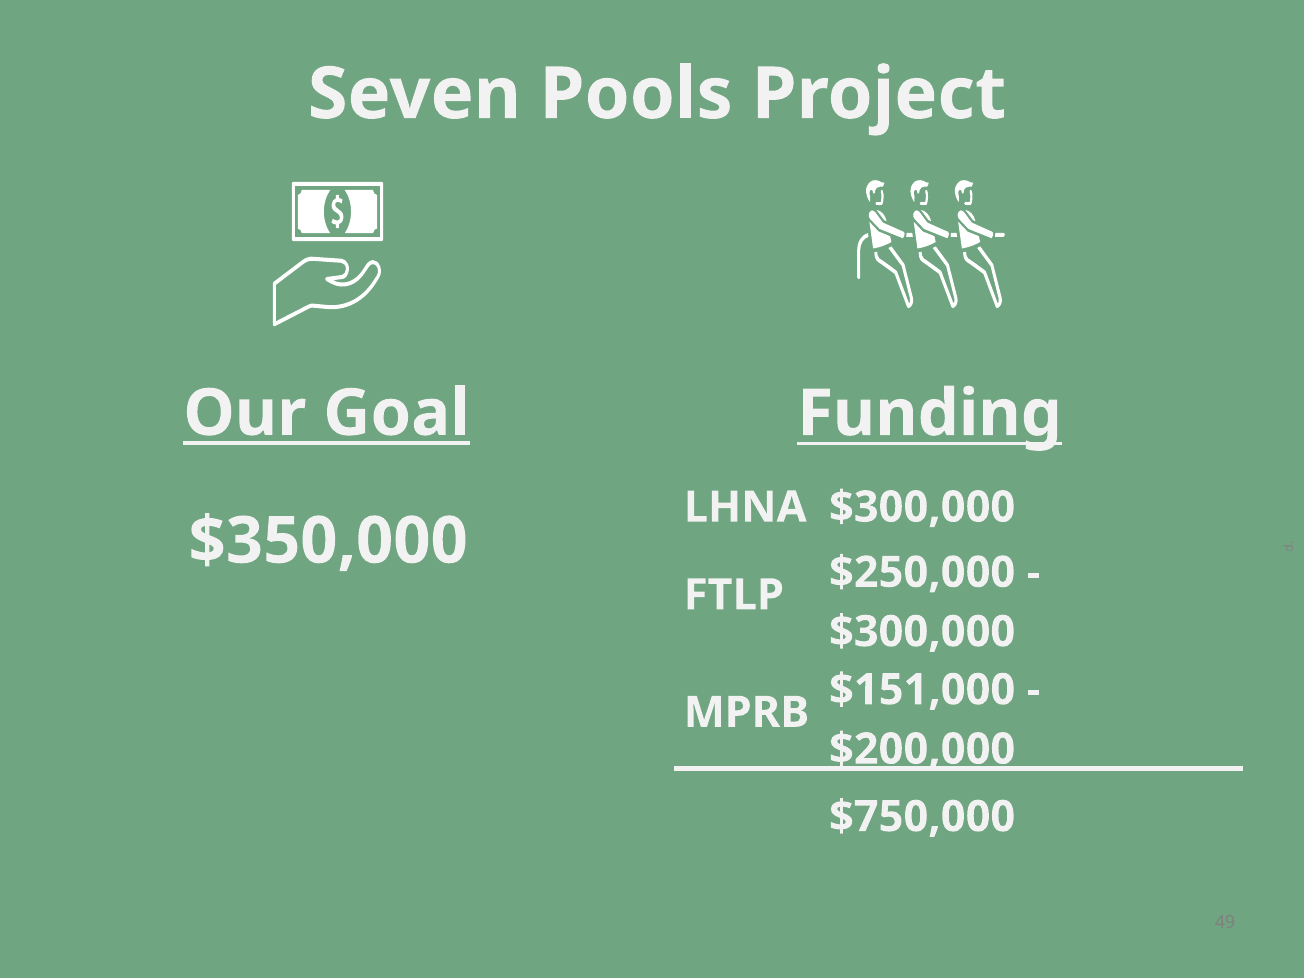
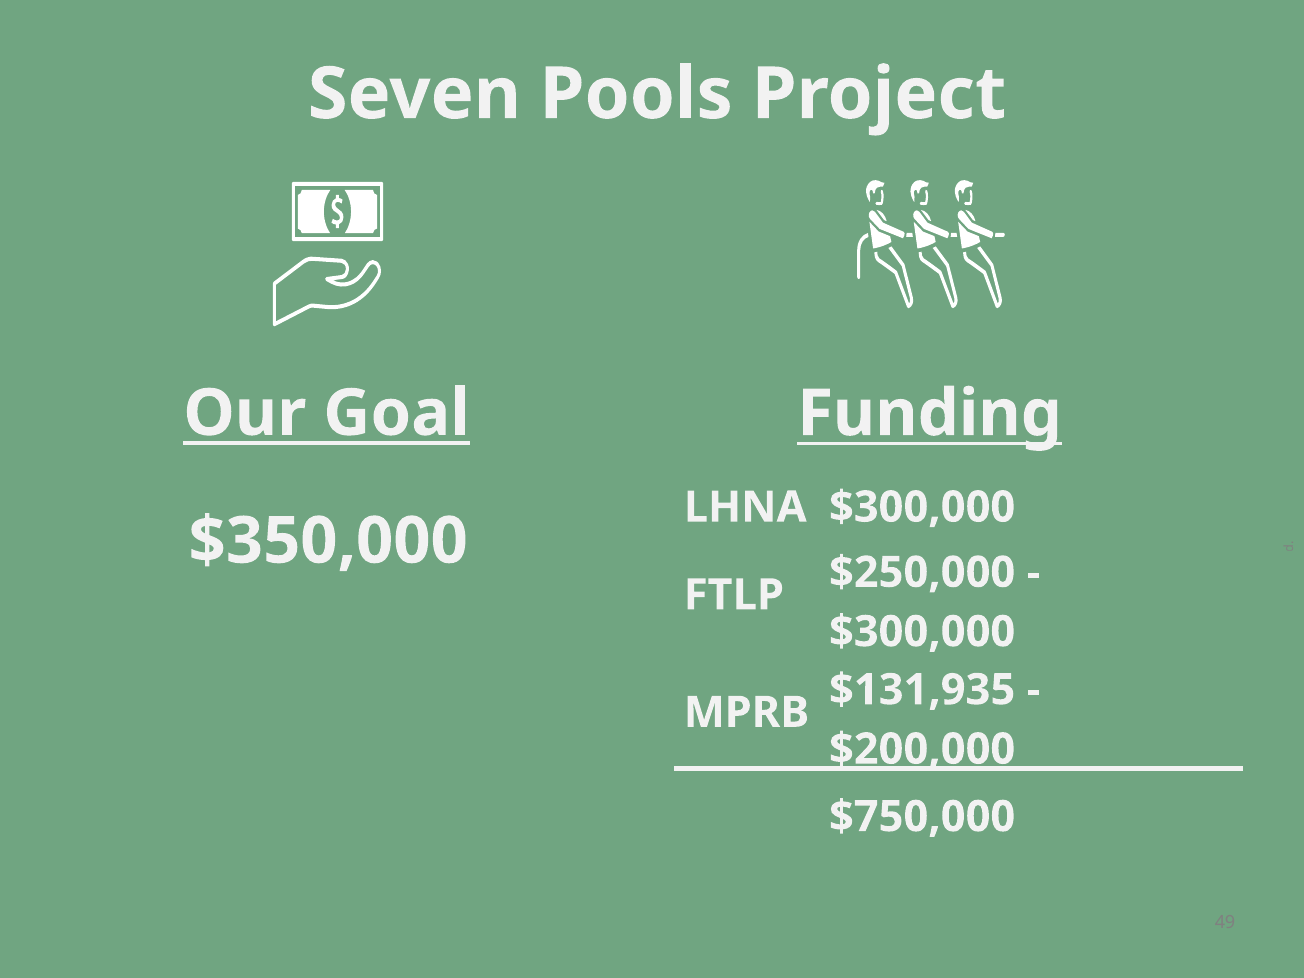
$151,000: $151,000 -> $131,935
